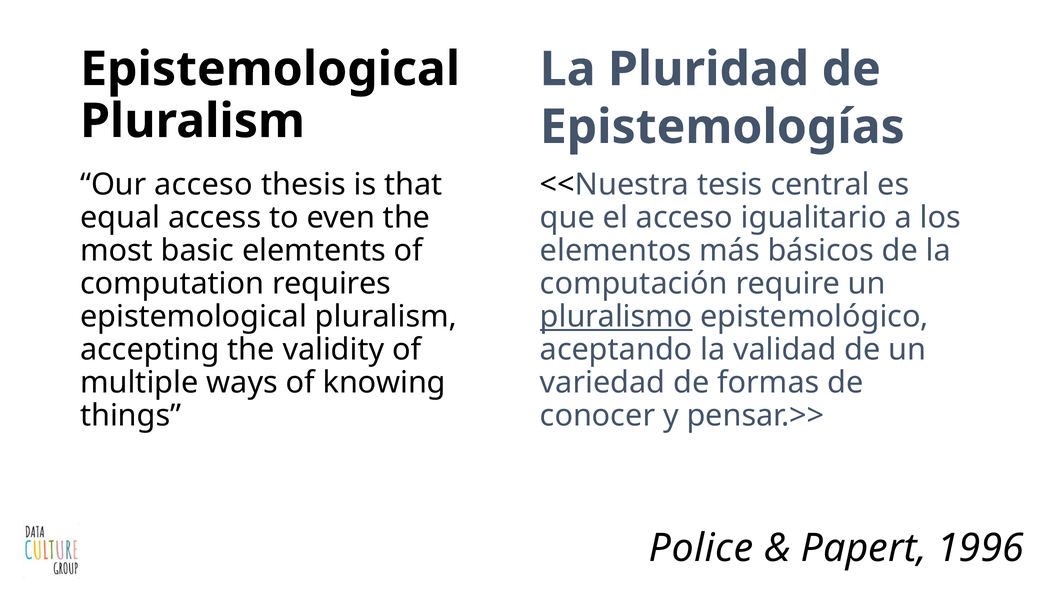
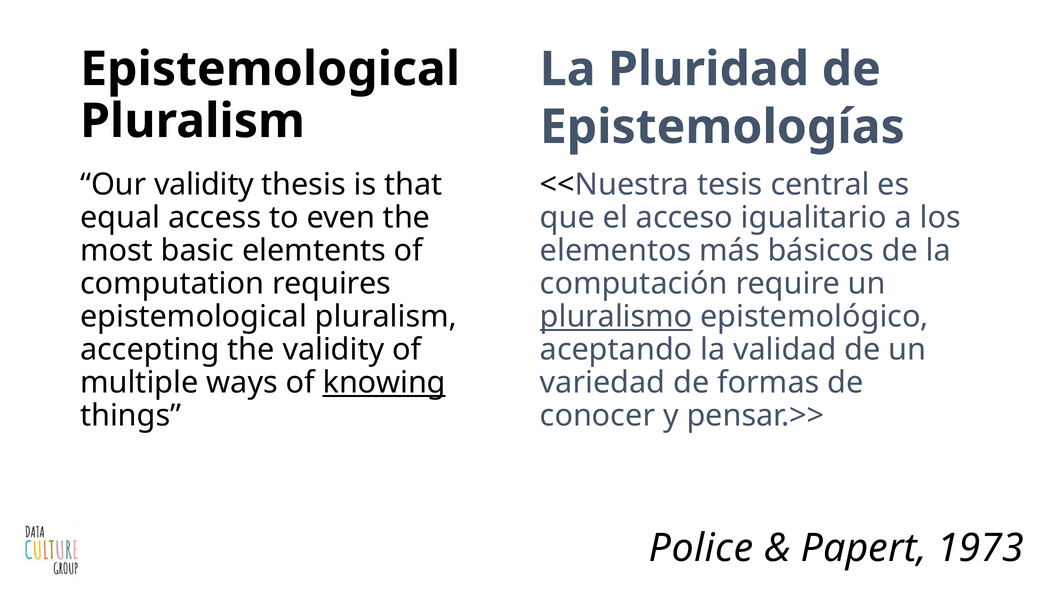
Our acceso: acceso -> validity
knowing underline: none -> present
1996: 1996 -> 1973
